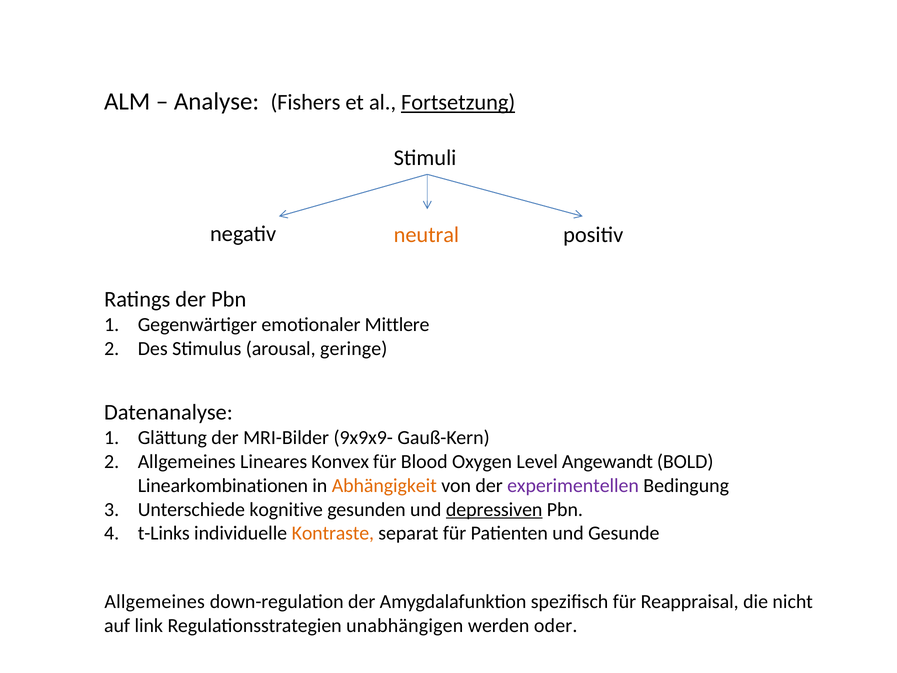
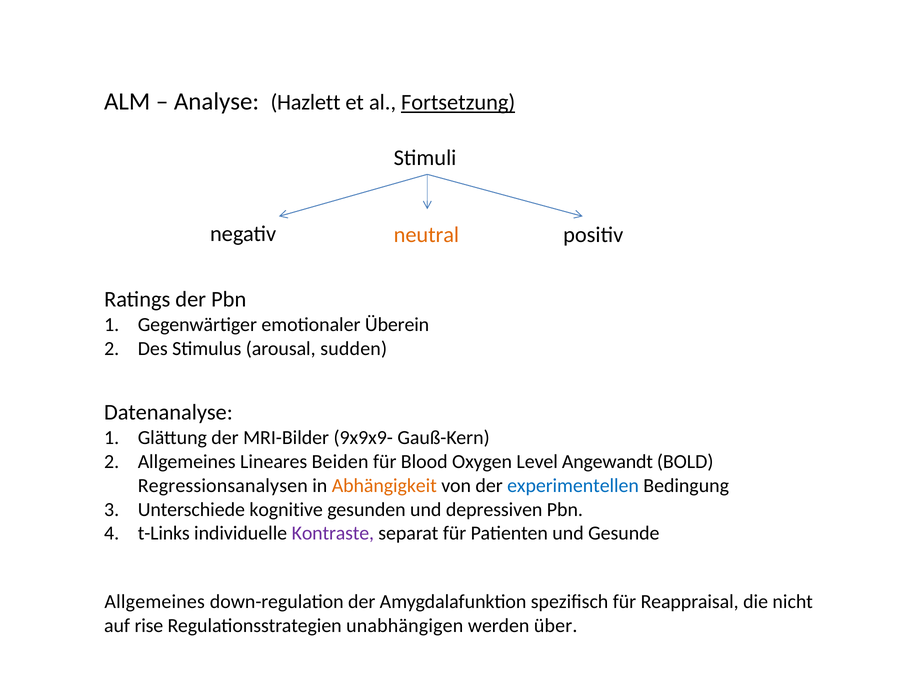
Fishers: Fishers -> Hazlett
Mittlere: Mittlere -> Überein
geringe: geringe -> sudden
Konvex: Konvex -> Beiden
Linearkombinationen: Linearkombinationen -> Regressionsanalysen
experimentellen colour: purple -> blue
depressiven underline: present -> none
Kontraste colour: orange -> purple
link: link -> rise
oder: oder -> über
